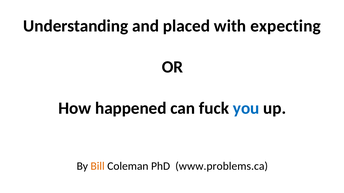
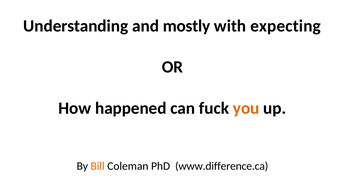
placed: placed -> mostly
you colour: blue -> orange
www.problems.ca: www.problems.ca -> www.difference.ca
